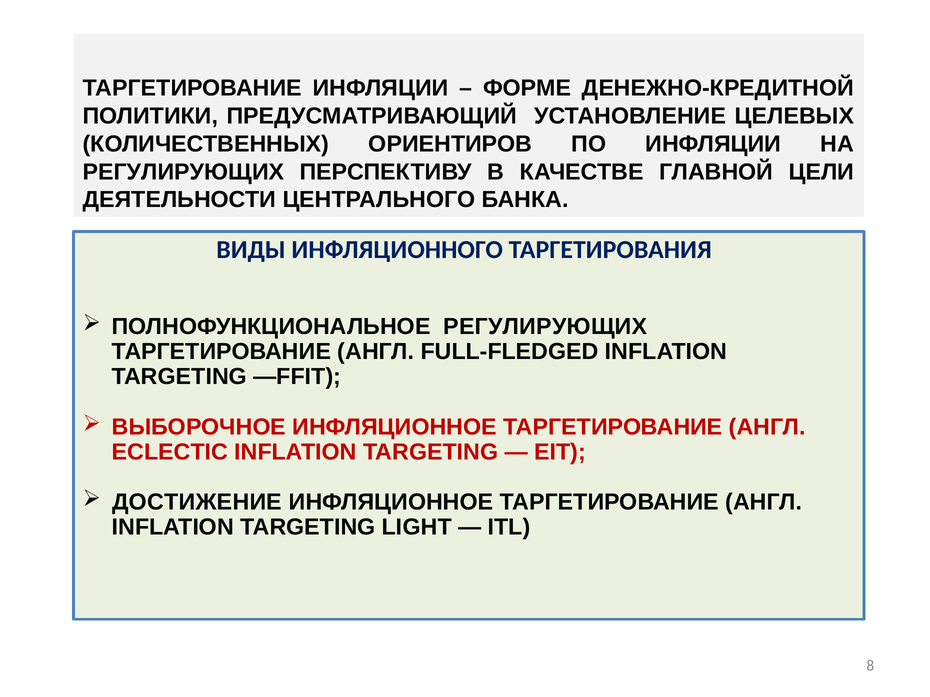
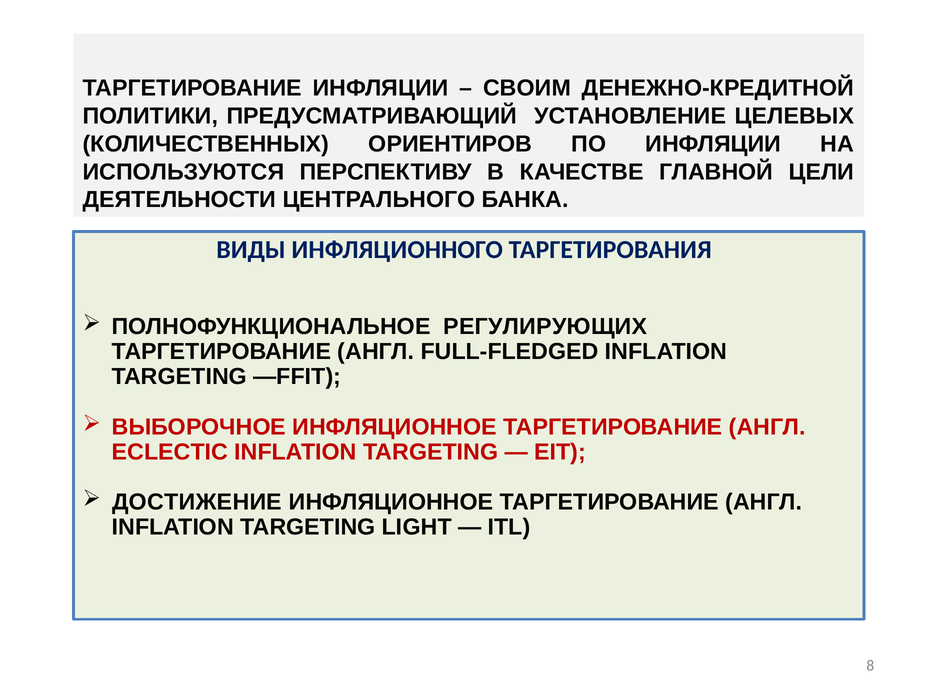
ФОРМЕ: ФОРМЕ -> СВОИМ
РЕГУЛИРУЮЩИХ at (183, 172): РЕГУЛИРУЮЩИХ -> ИСПОЛЬЗУЮТСЯ
